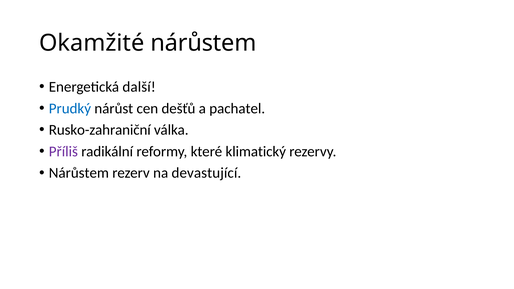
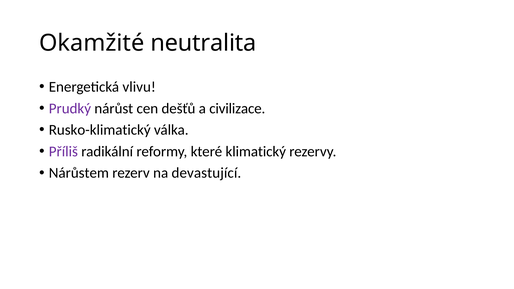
Okamžité nárůstem: nárůstem -> neutralita
další: další -> vlivu
Prudký colour: blue -> purple
pachatel: pachatel -> civilizace
Rusko-zahraniční: Rusko-zahraniční -> Rusko-klimatický
